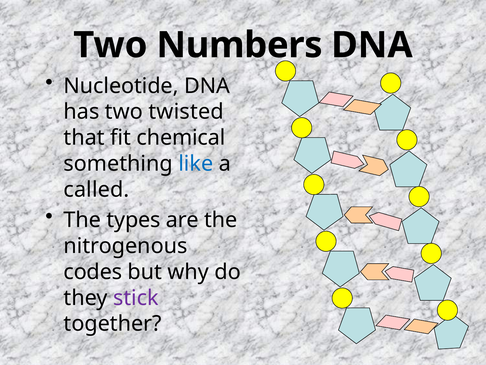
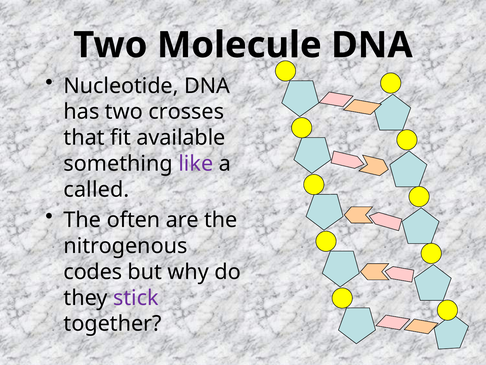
Numbers: Numbers -> Molecule
twisted: twisted -> crosses
chemical: chemical -> available
like colour: blue -> purple
types: types -> often
